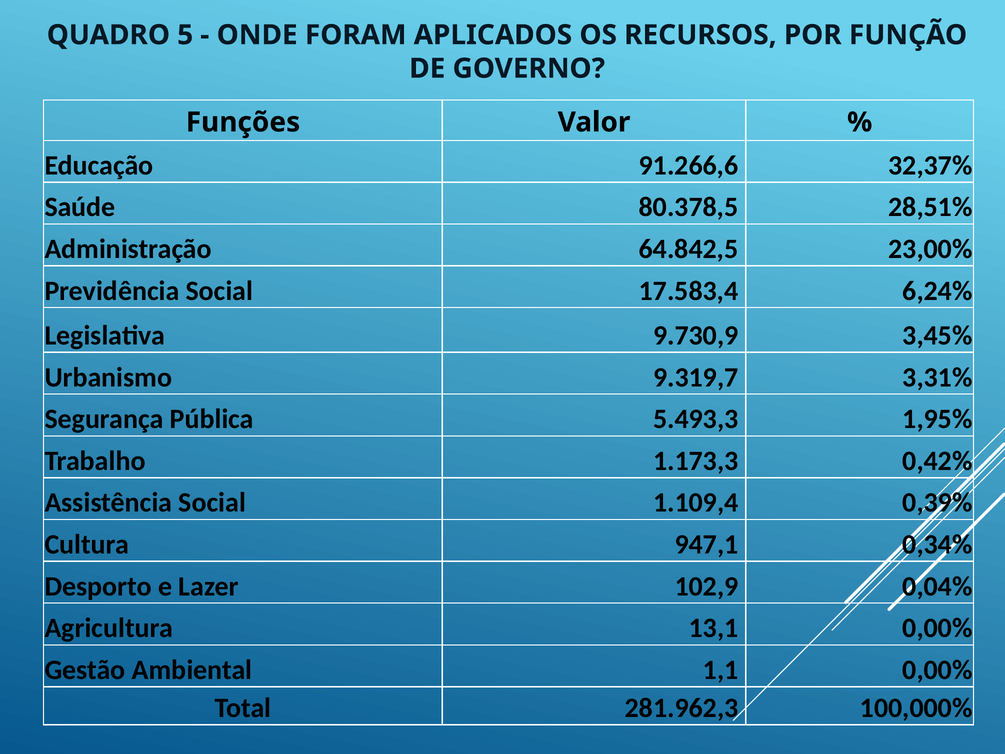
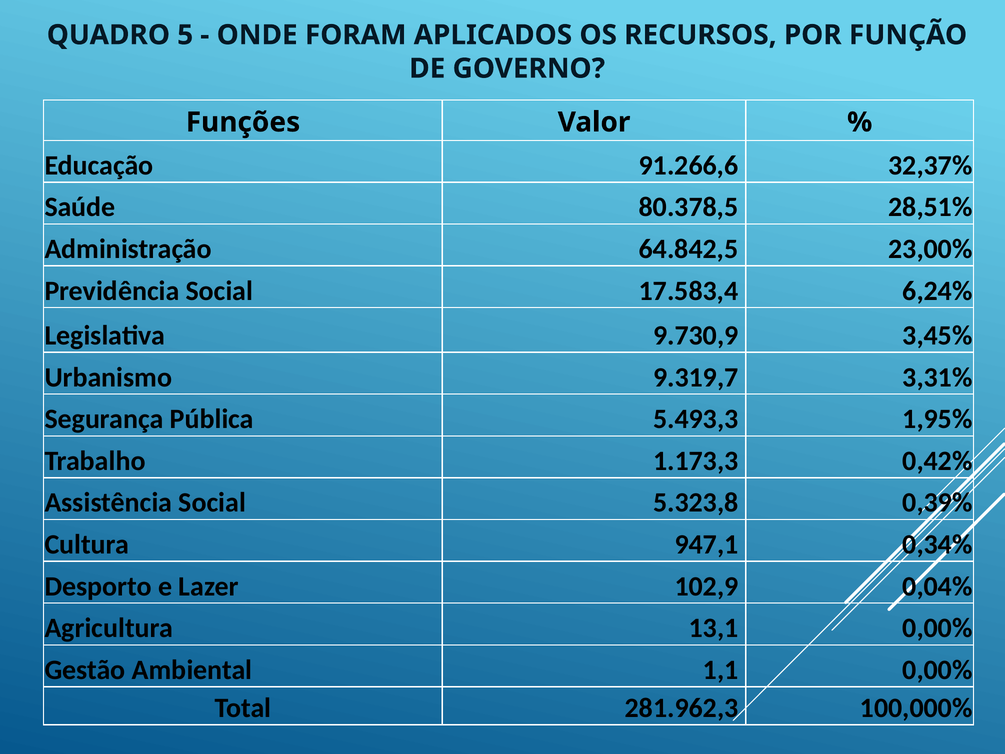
1.109,4: 1.109,4 -> 5.323,8
